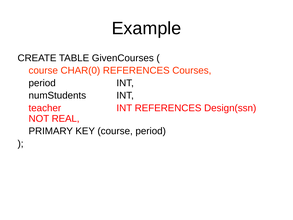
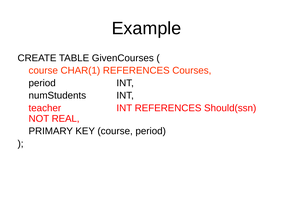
CHAR(0: CHAR(0 -> CHAR(1
Design(ssn: Design(ssn -> Should(ssn
